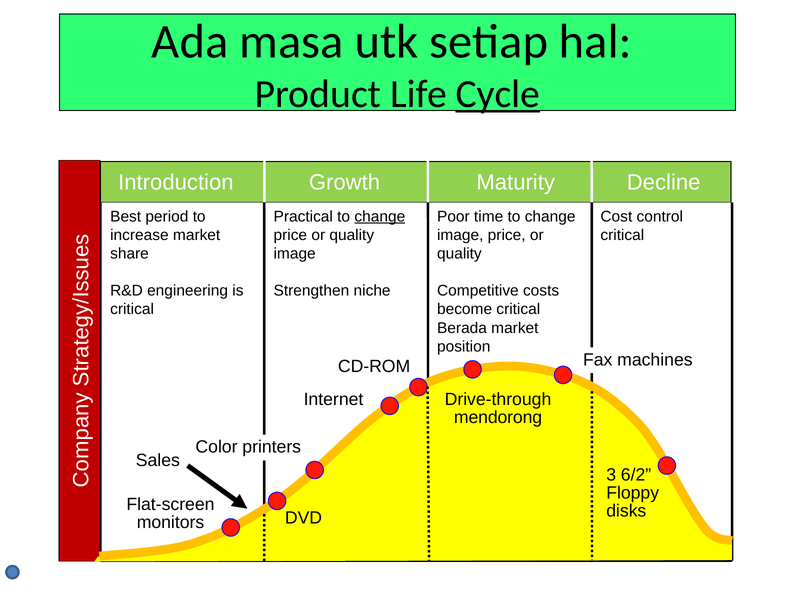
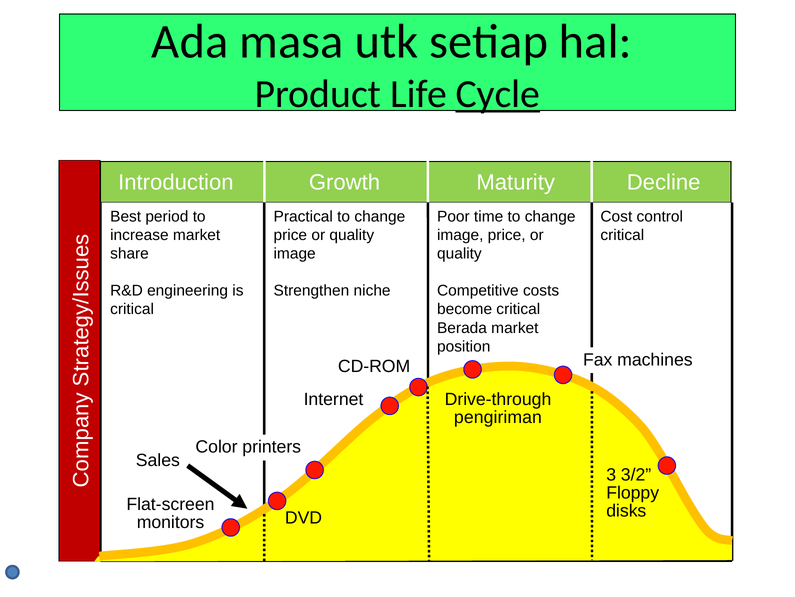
change at (380, 216) underline: present -> none
mendorong: mendorong -> pengiriman
6/2: 6/2 -> 3/2
